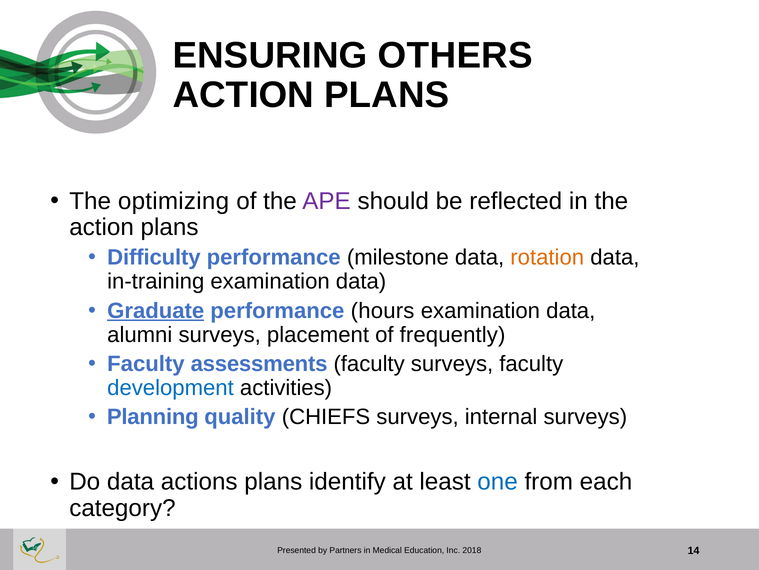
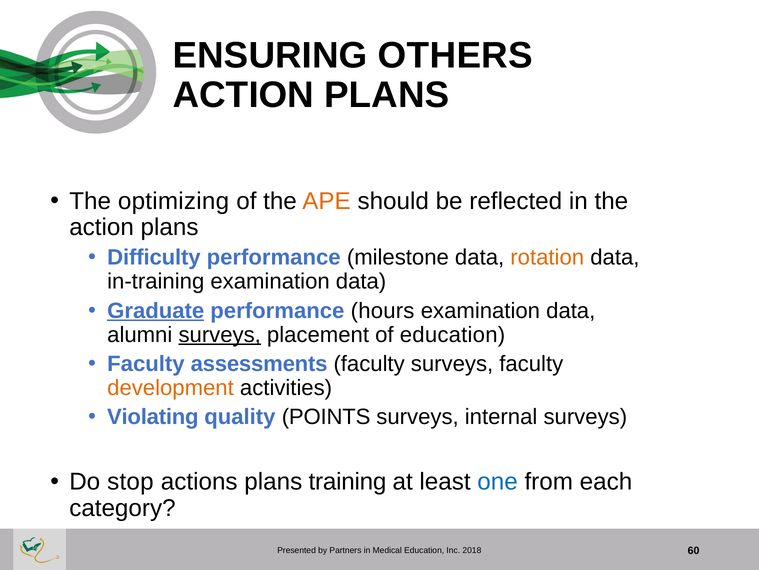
APE colour: purple -> orange
surveys at (220, 334) underline: none -> present
of frequently: frequently -> education
development colour: blue -> orange
Planning: Planning -> Violating
CHIEFS: CHIEFS -> POINTS
Do data: data -> stop
identify: identify -> training
14: 14 -> 60
